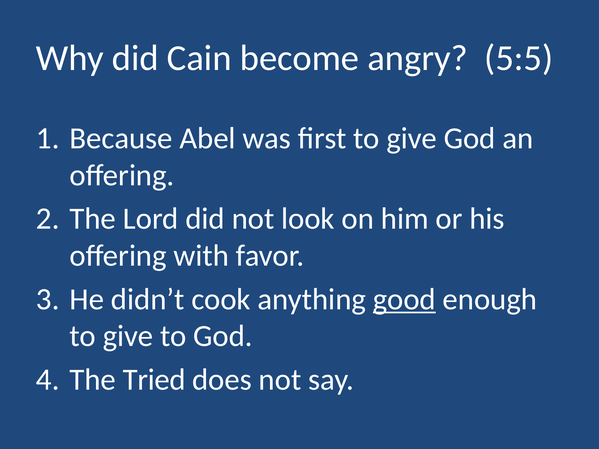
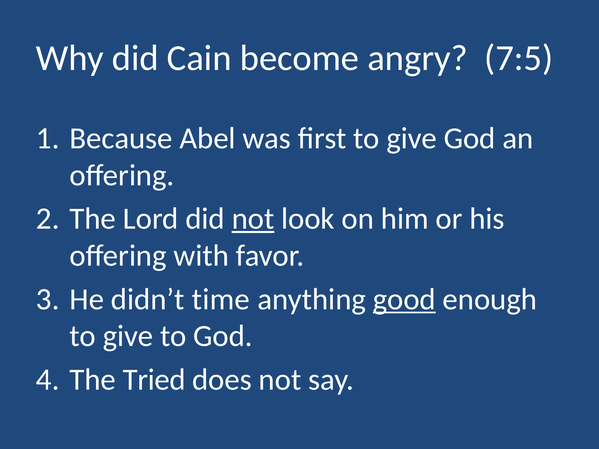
5:5: 5:5 -> 7:5
not at (253, 219) underline: none -> present
cook: cook -> time
